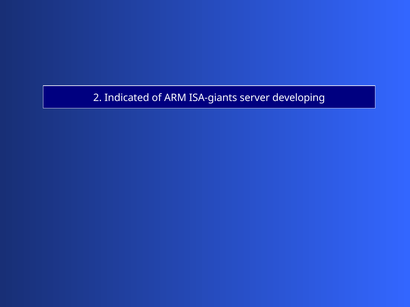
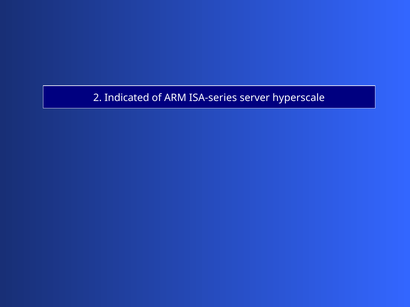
ISA-giants: ISA-giants -> ISA-series
developing: developing -> hyperscale
